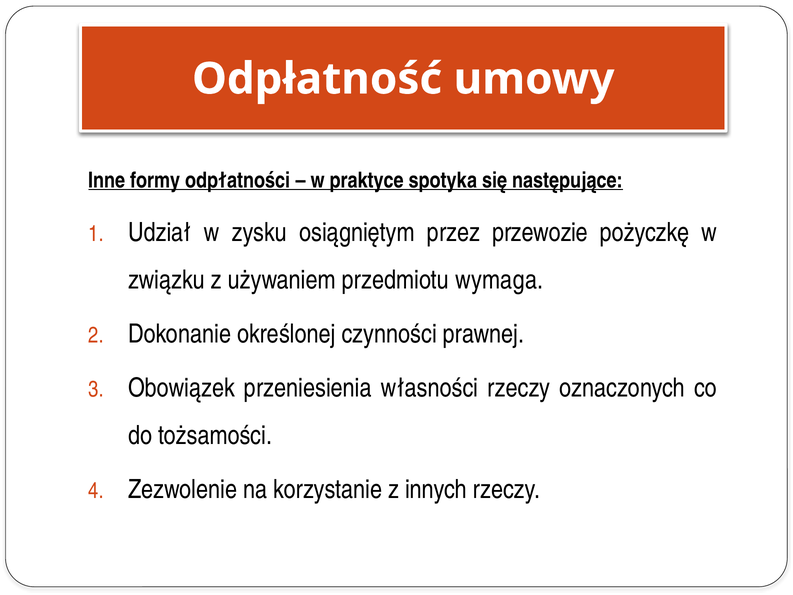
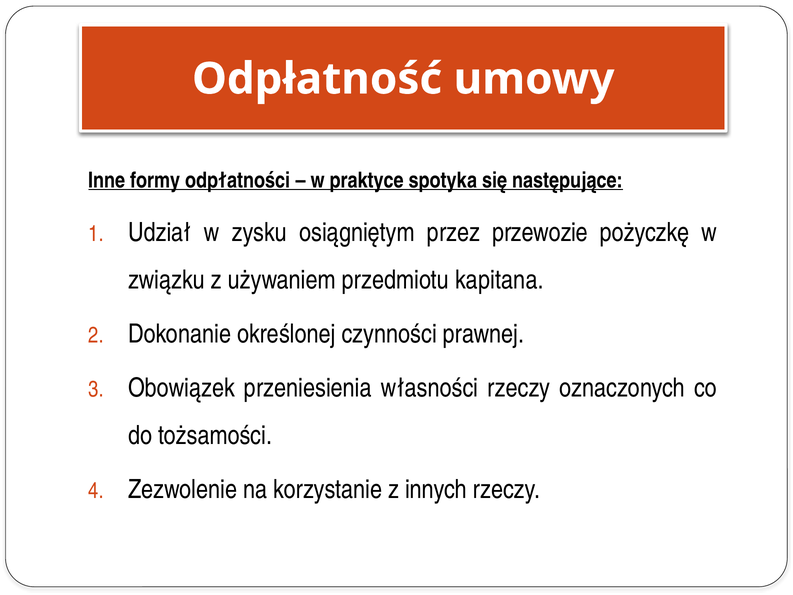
wymaga: wymaga -> kapitana
